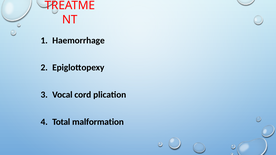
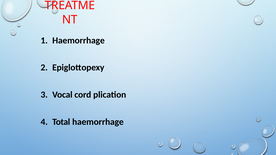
Total malformation: malformation -> haemorrhage
